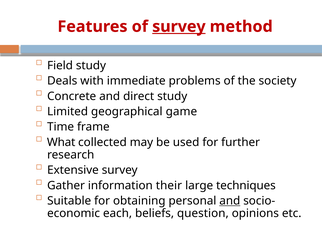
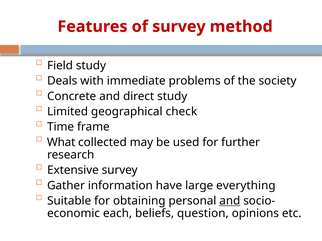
survey at (179, 27) underline: present -> none
game: game -> check
their: their -> have
techniques: techniques -> everything
